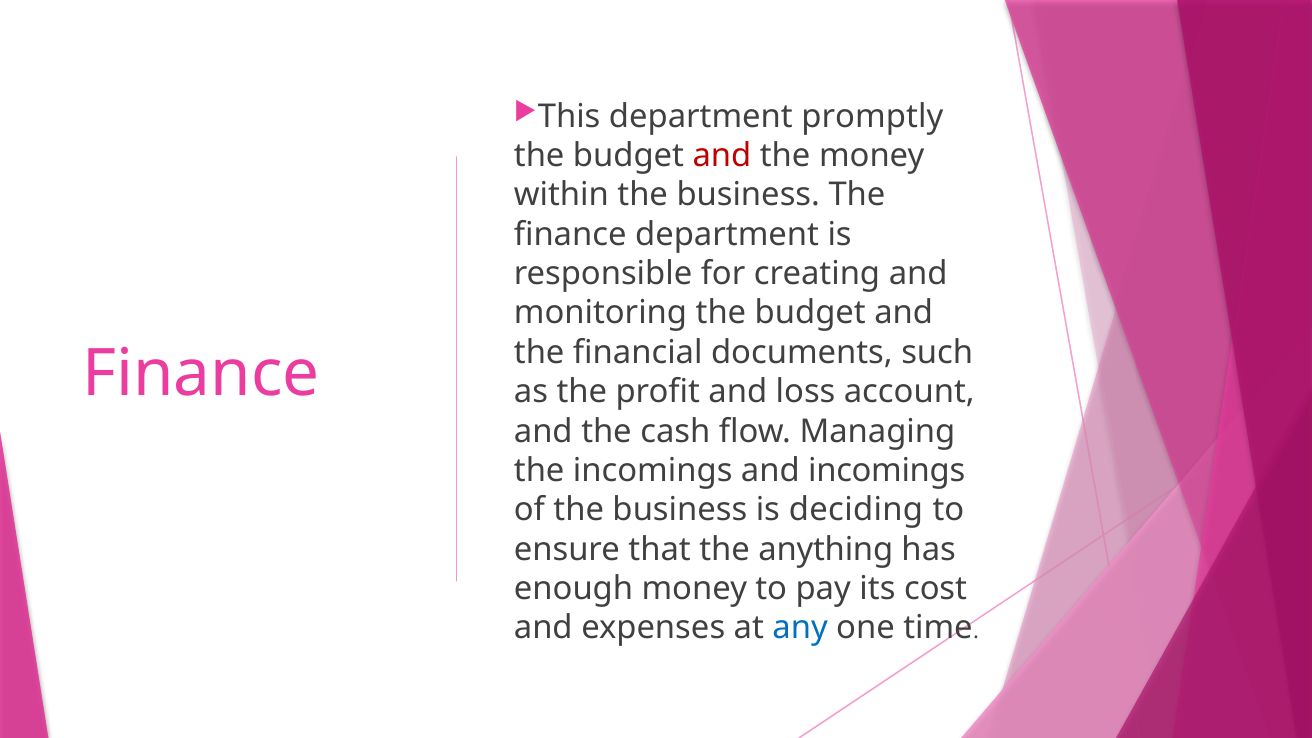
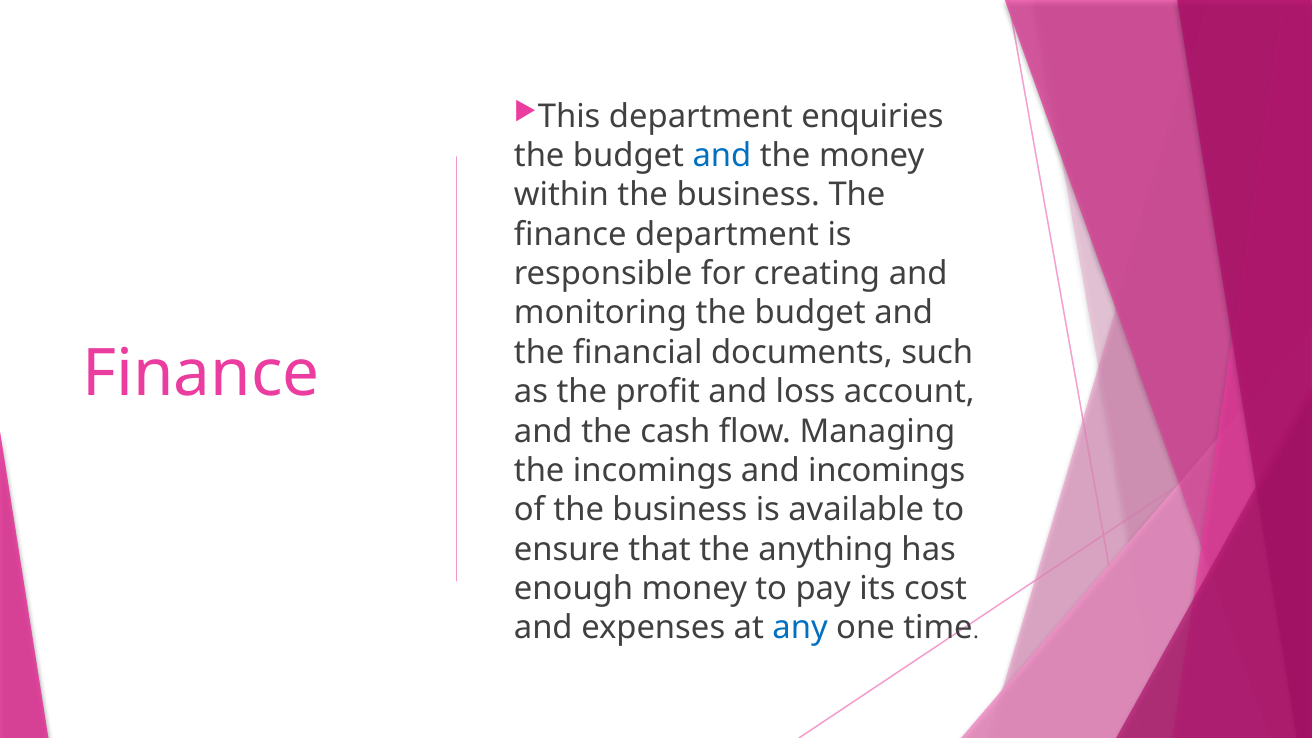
promptly: promptly -> enquiries
and at (722, 156) colour: red -> blue
deciding: deciding -> available
